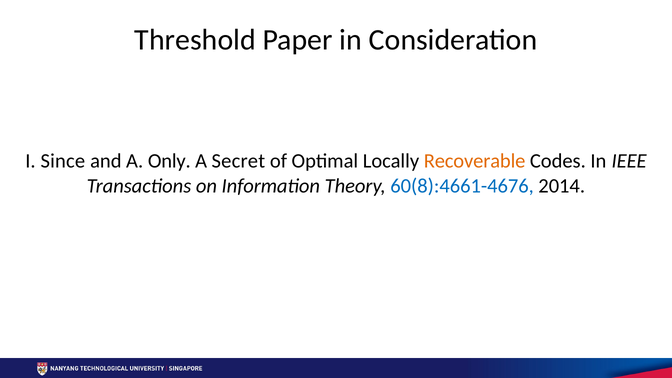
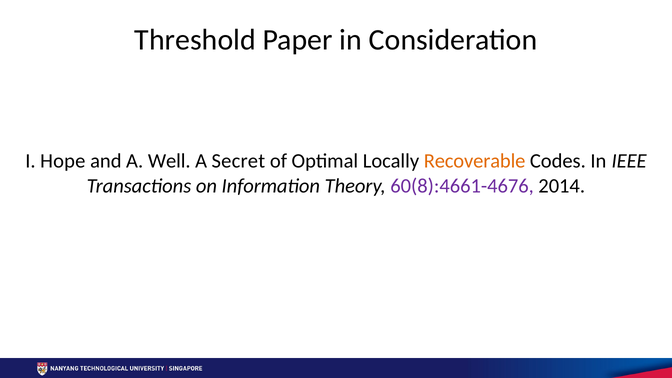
Since: Since -> Hope
Only: Only -> Well
60(8):4661-4676 colour: blue -> purple
